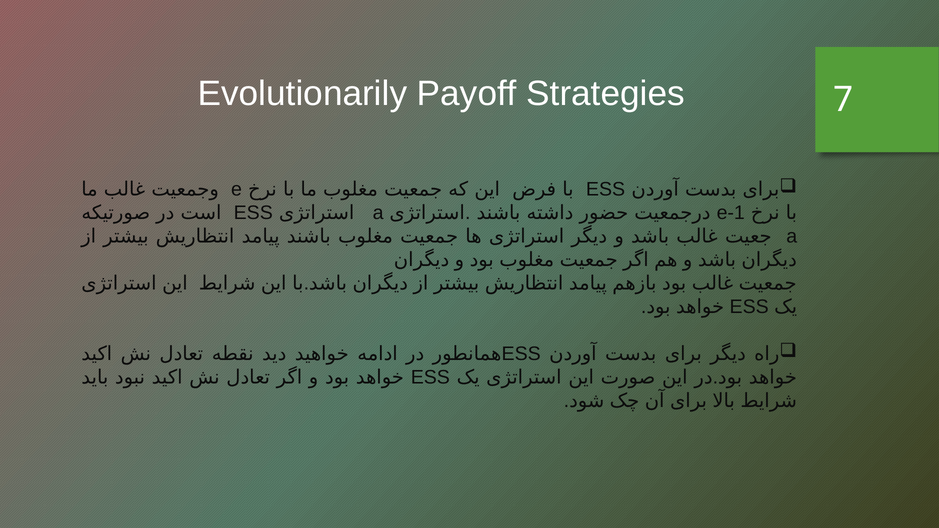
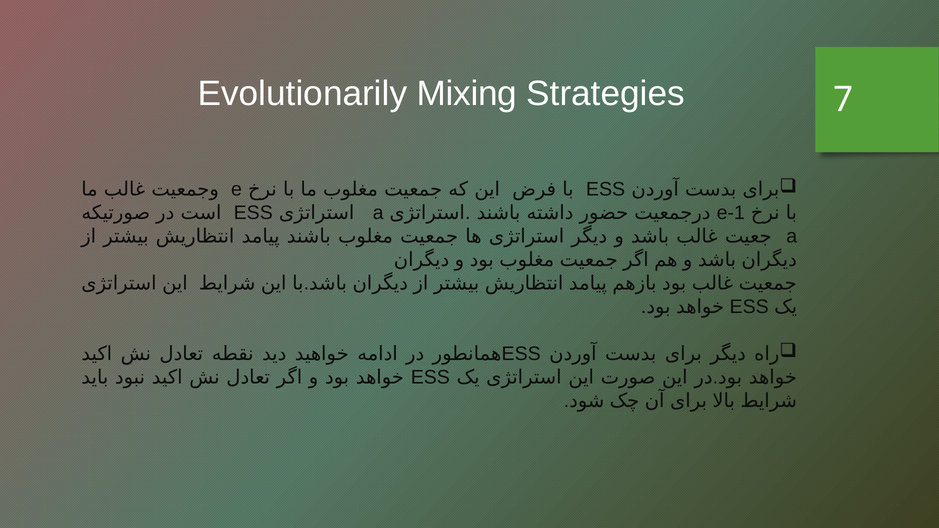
Payoff: Payoff -> Mixing
